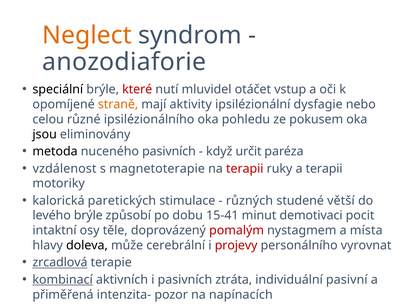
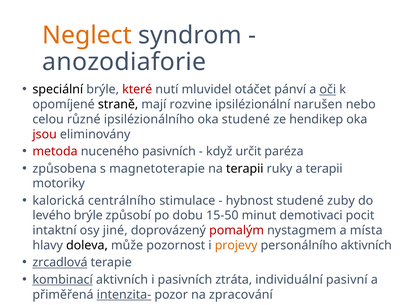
vstup: vstup -> pánví
oči underline: none -> present
straně colour: orange -> black
aktivity: aktivity -> rozvine
dysfagie: dysfagie -> narušen
oka pohledu: pohledu -> studené
pokusem: pokusem -> hendikep
jsou colour: black -> red
metoda colour: black -> red
vzdálenost: vzdálenost -> způsobena
terapii at (245, 169) colour: red -> black
paretických: paretických -> centrálního
různých: různých -> hybnost
větší: větší -> zuby
15-41: 15-41 -> 15-50
těle: těle -> jiné
cerebrální: cerebrální -> pozornost
projevy colour: red -> orange
personálního vyrovnat: vyrovnat -> aktivních
intenzita- underline: none -> present
napínacích: napínacích -> zpracování
